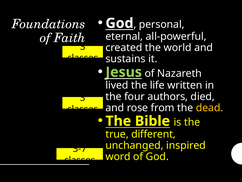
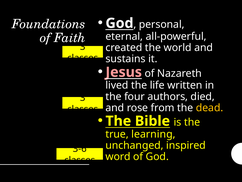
Jesus colour: light green -> pink
different: different -> learning
3-7: 3-7 -> 3-6
